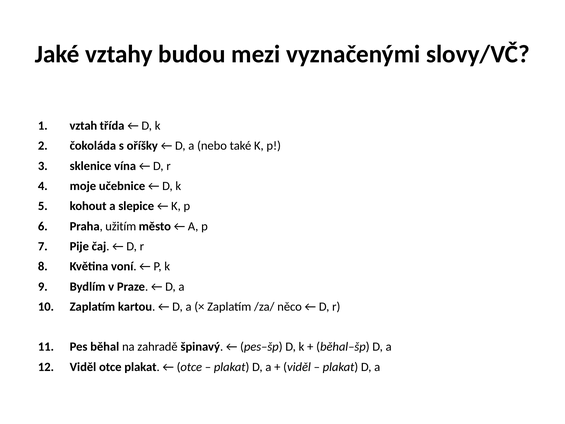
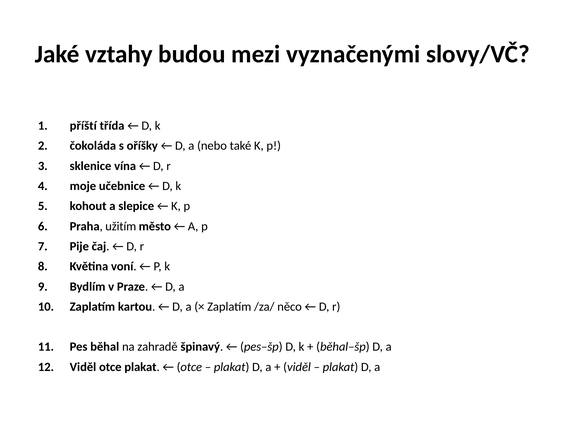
vztah: vztah -> příští
